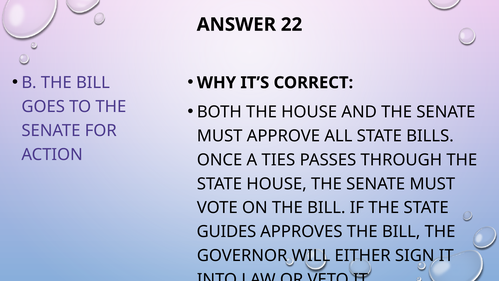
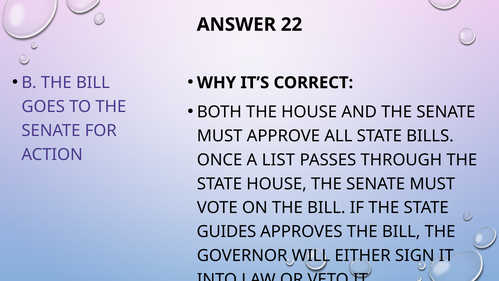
TIES: TIES -> LIST
